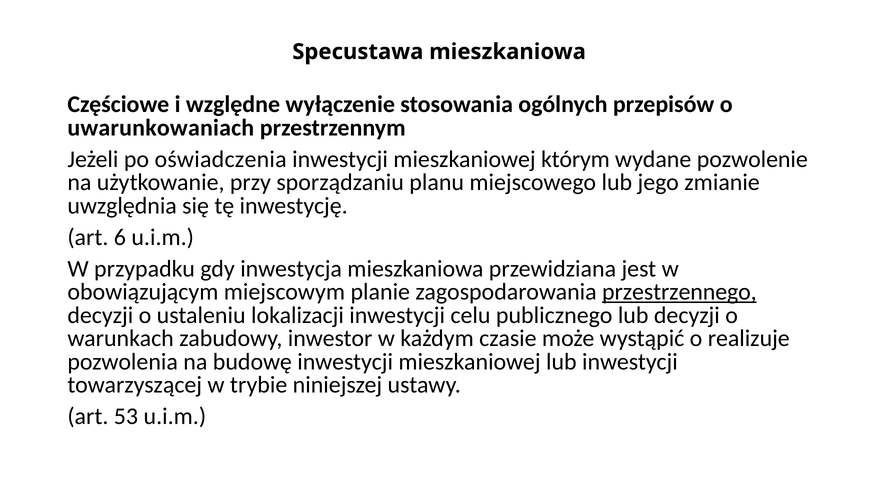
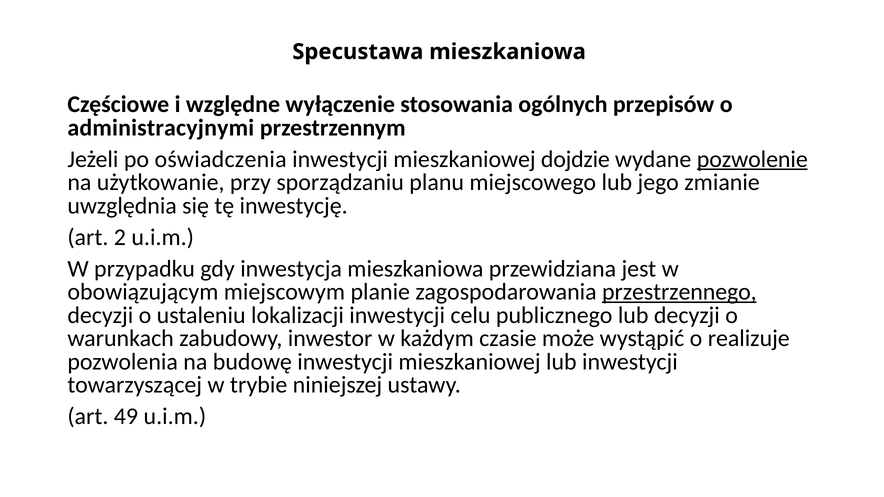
uwarunkowaniach: uwarunkowaniach -> administracyjnymi
którym: którym -> dojdzie
pozwolenie underline: none -> present
6: 6 -> 2
53: 53 -> 49
